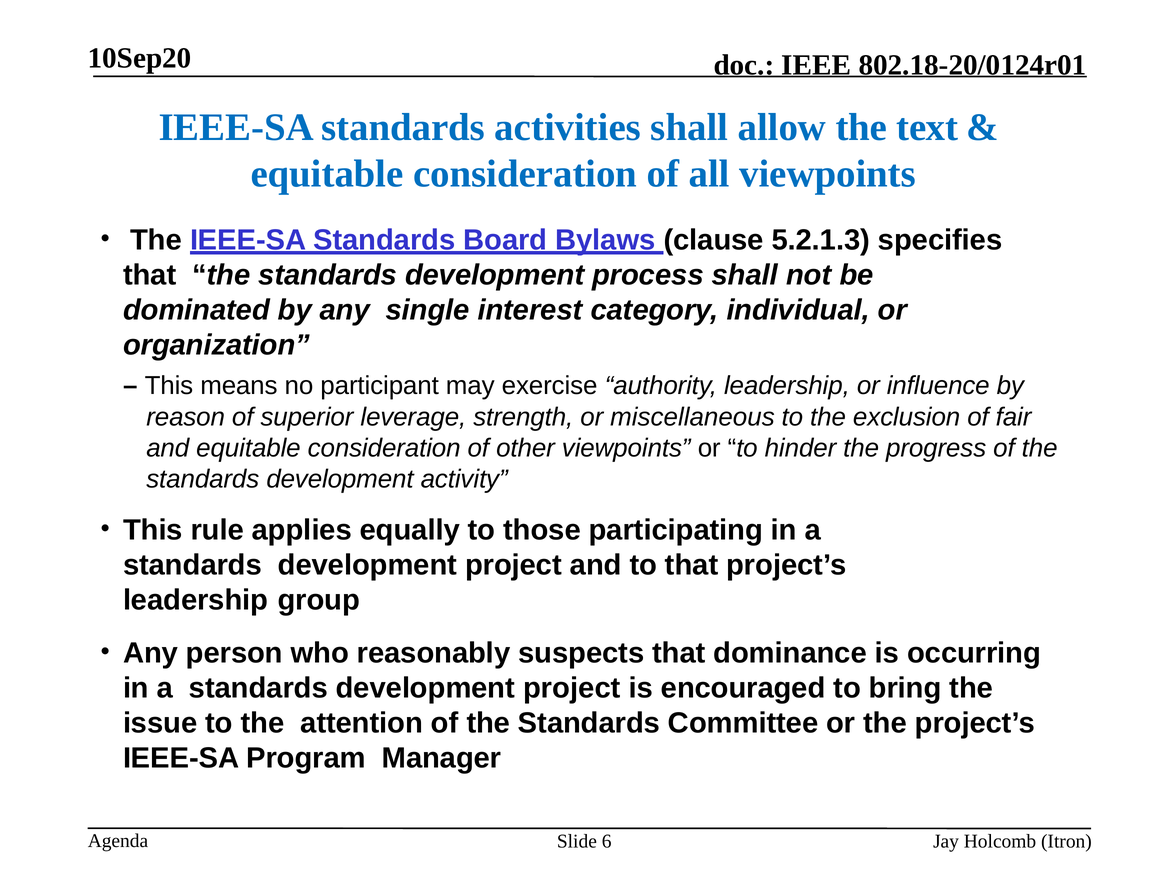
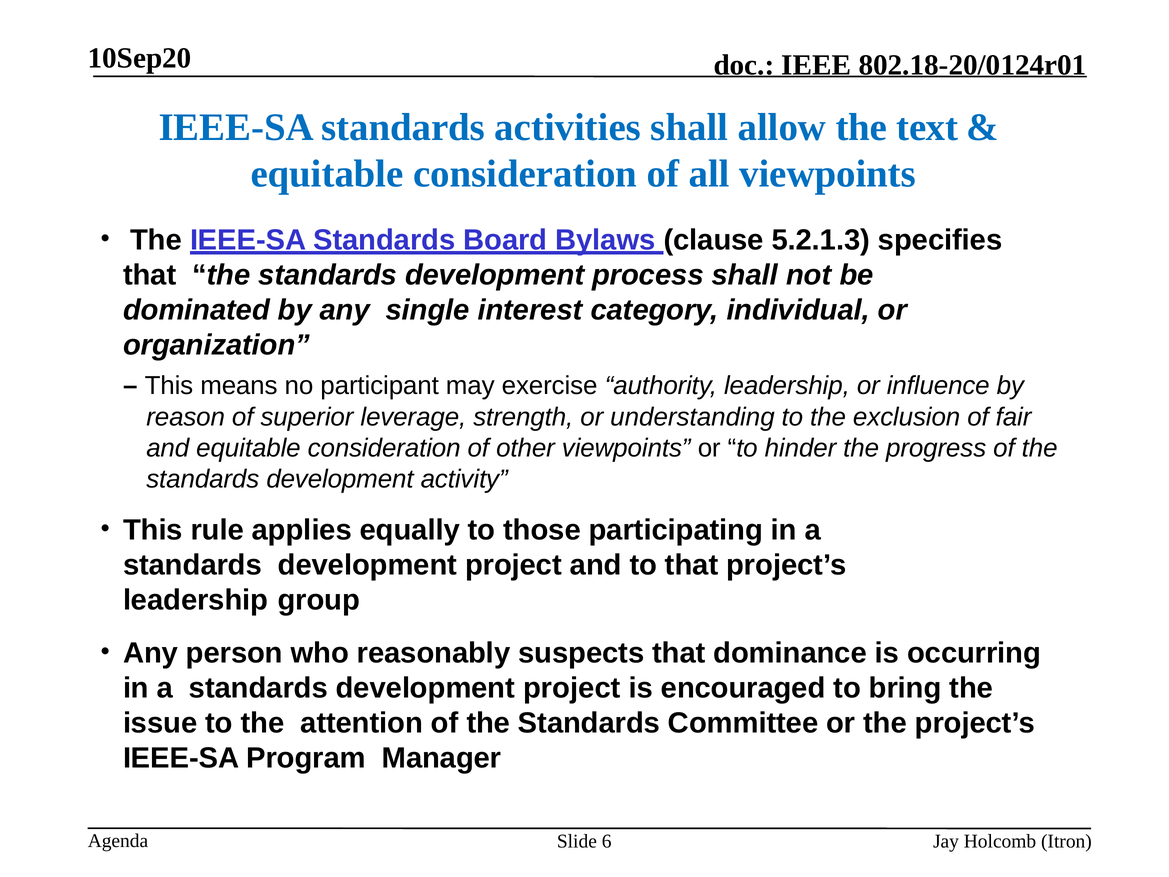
miscellaneous: miscellaneous -> understanding
